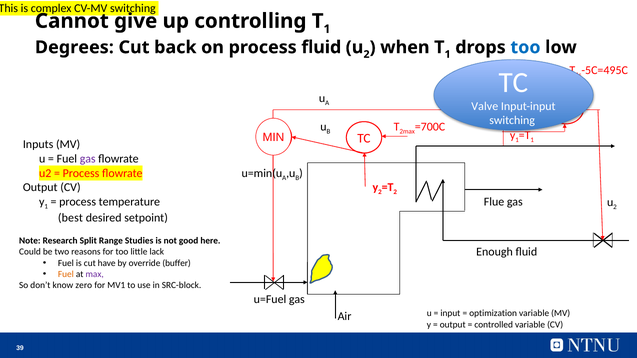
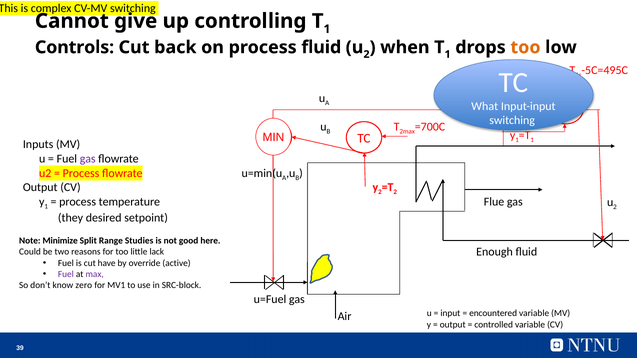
Degrees: Degrees -> Controls
too at (525, 47) colour: blue -> orange
Valve: Valve -> What
best: best -> they
Research: Research -> Minimize
buffer: buffer -> active
Fuel at (66, 274) colour: orange -> purple
optimization: optimization -> encountered
